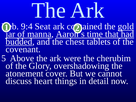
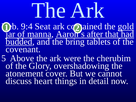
time: time -> after
chest: chest -> bring
